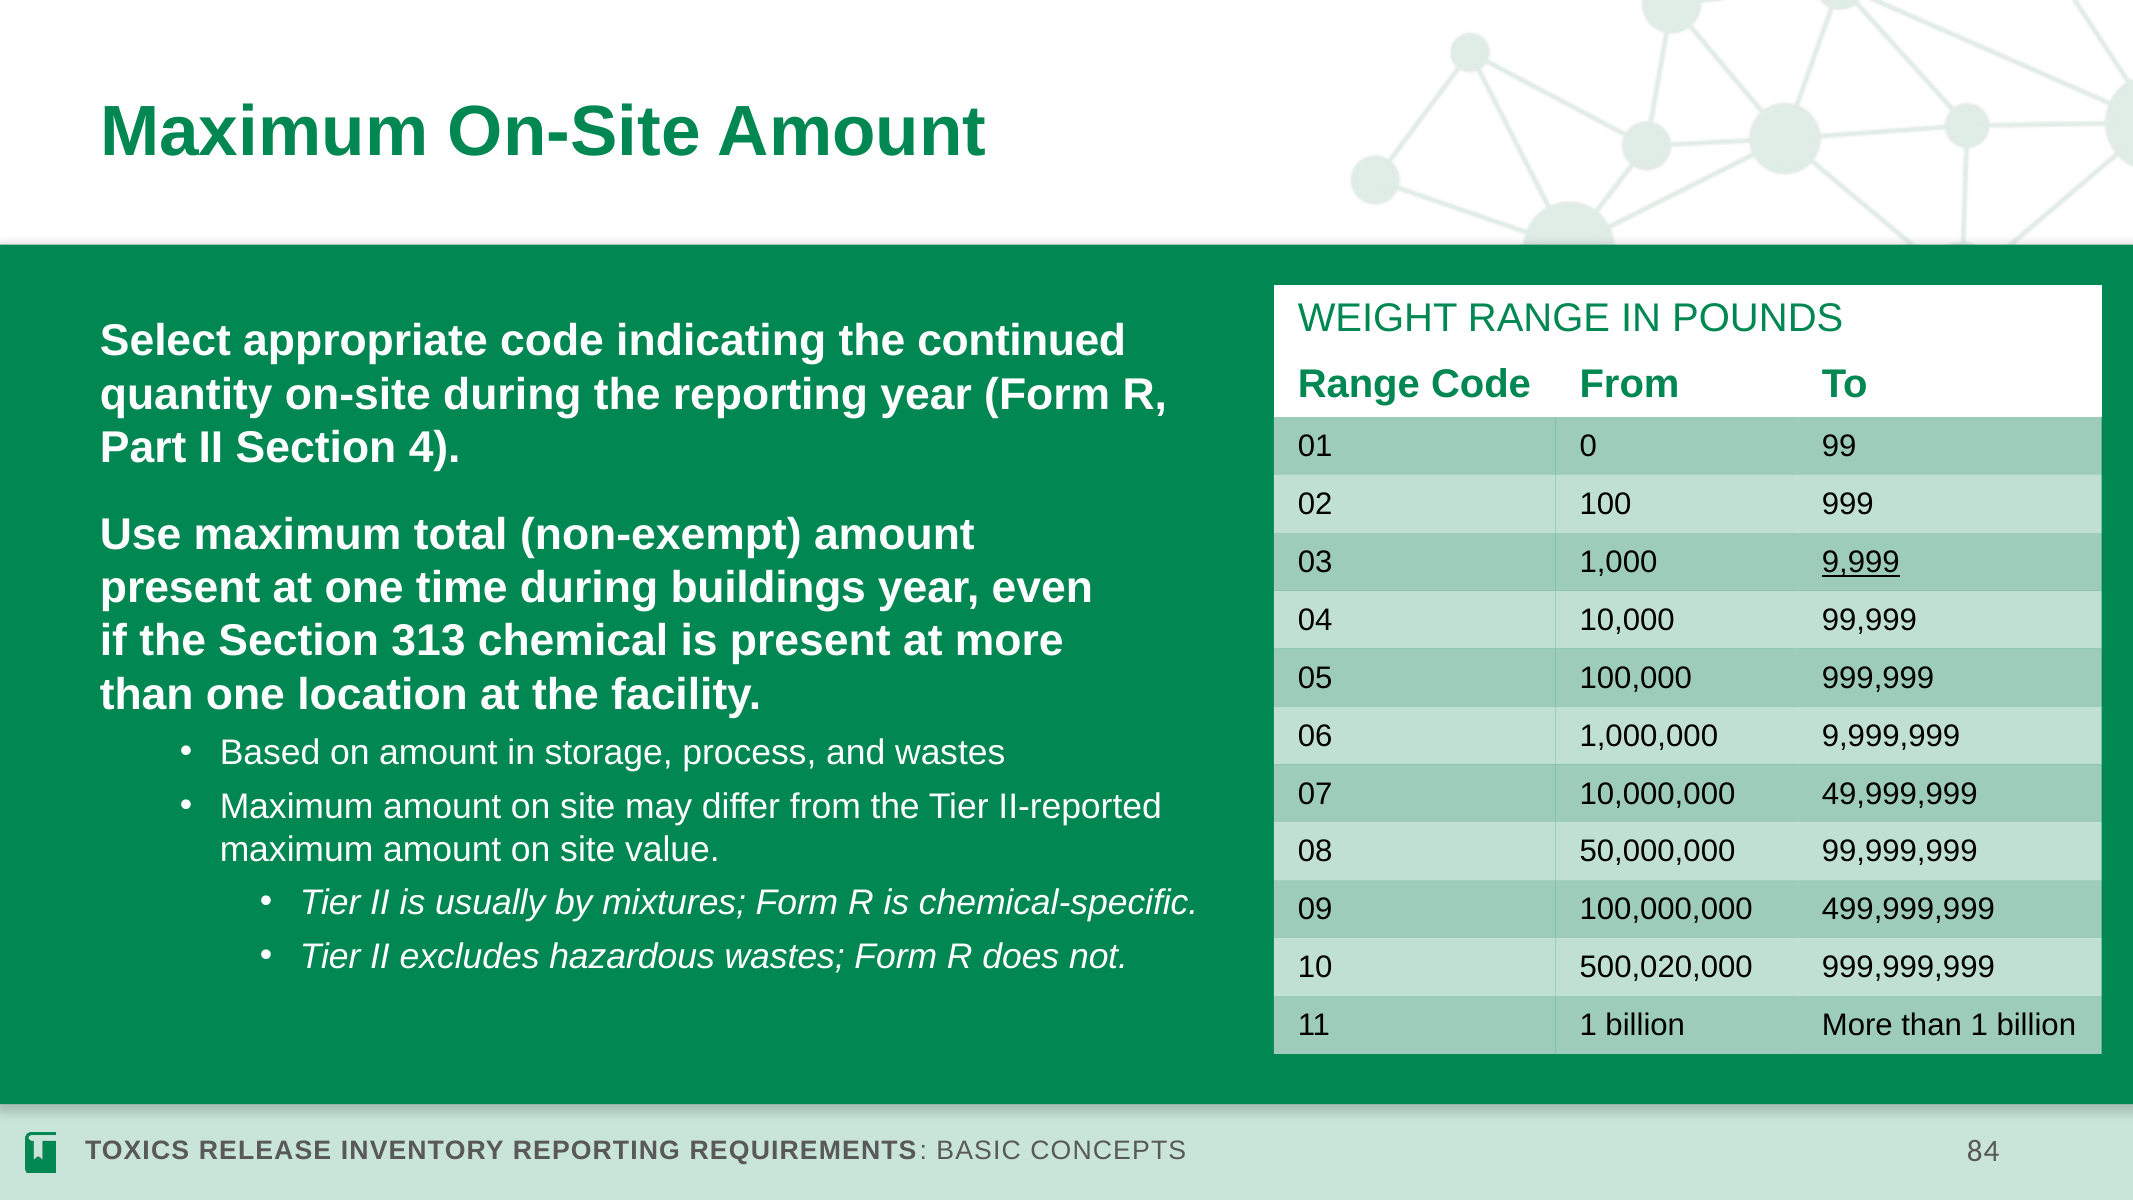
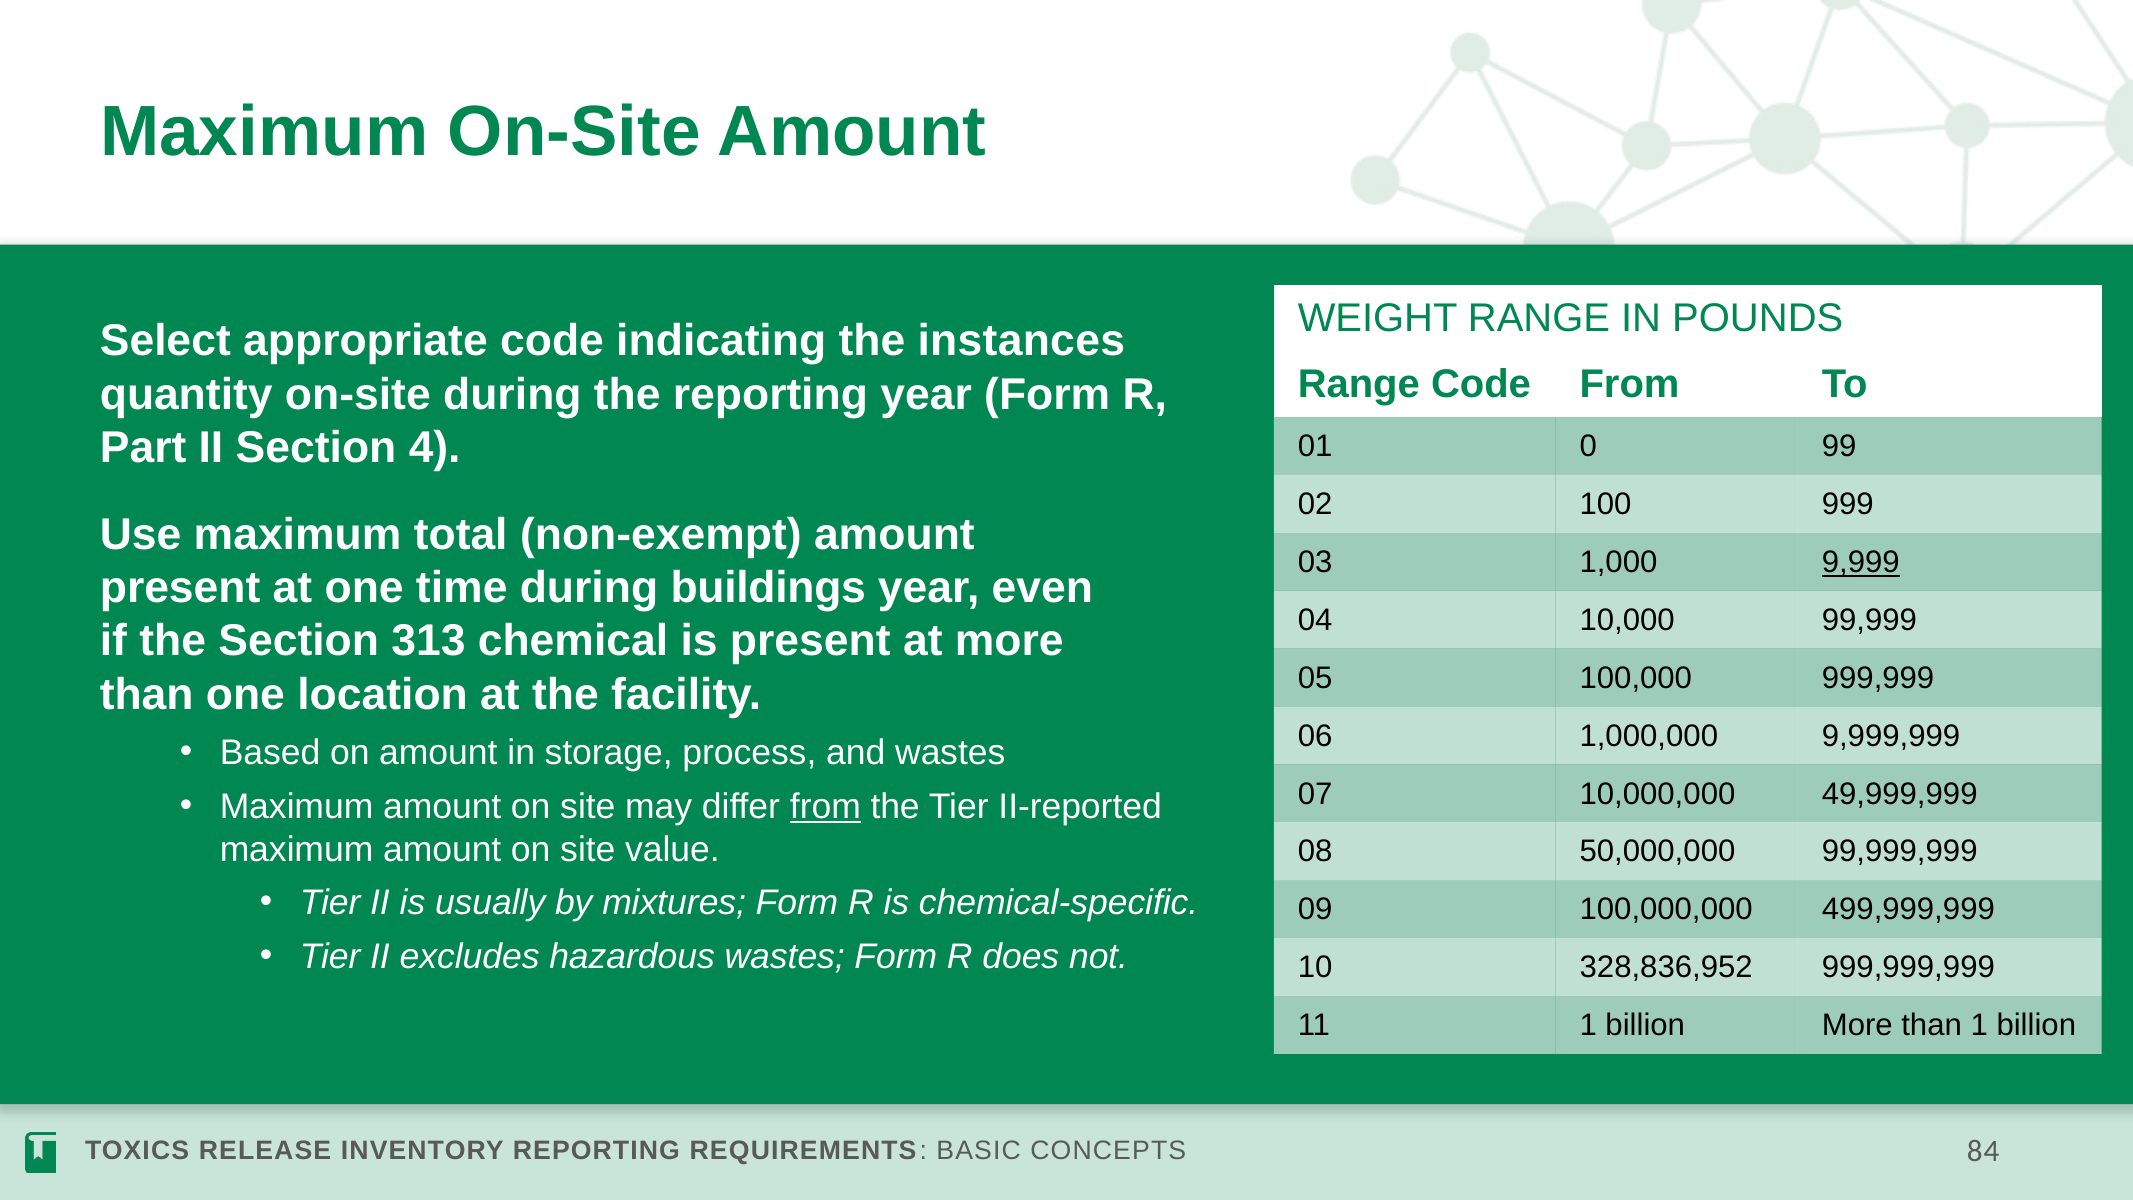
continued: continued -> instances
from at (825, 807) underline: none -> present
500,020,000: 500,020,000 -> 328,836,952
